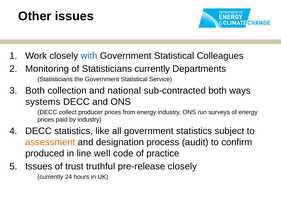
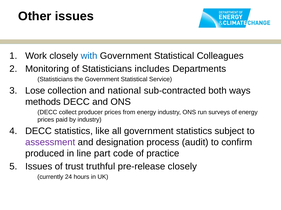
Statisticians currently: currently -> includes
Both at (35, 91): Both -> Lose
systems: systems -> methods
assessment colour: orange -> purple
well: well -> part
